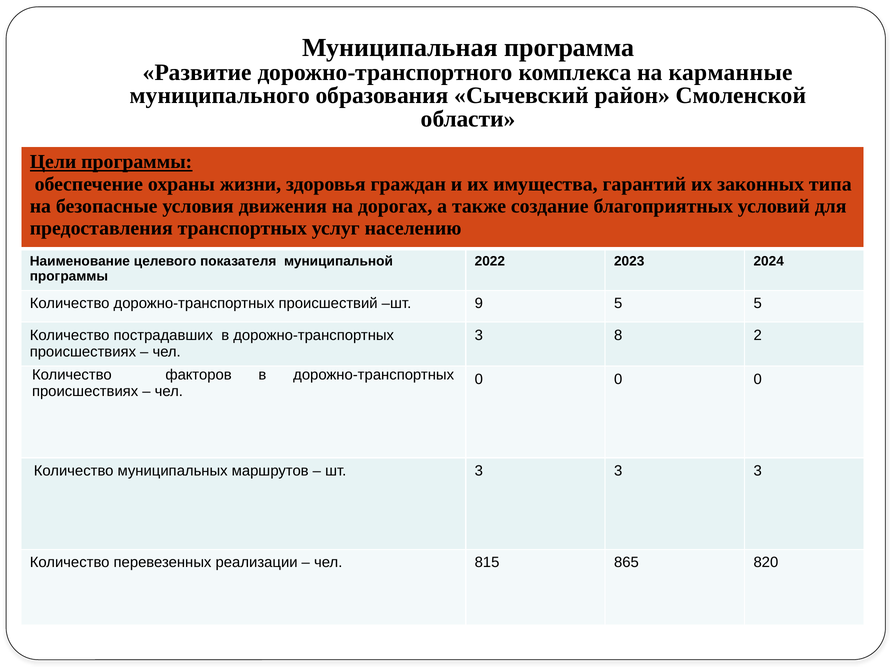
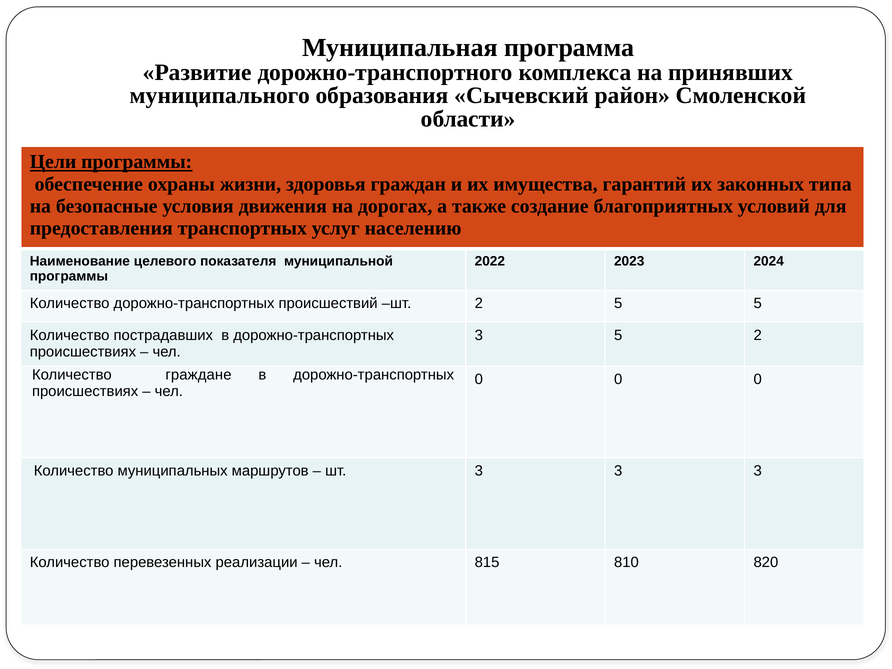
карманные: карманные -> принявших
шт 9: 9 -> 2
3 8: 8 -> 5
факторов: факторов -> граждане
865: 865 -> 810
